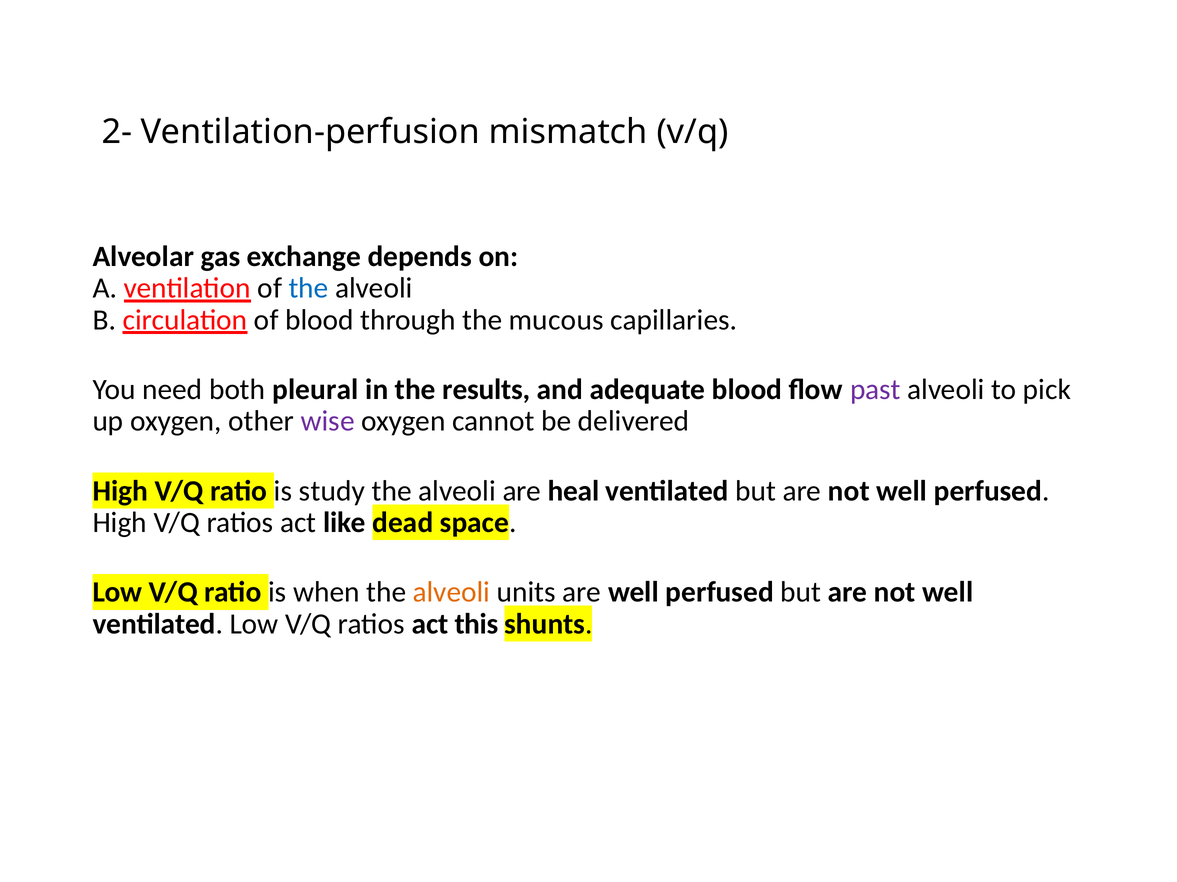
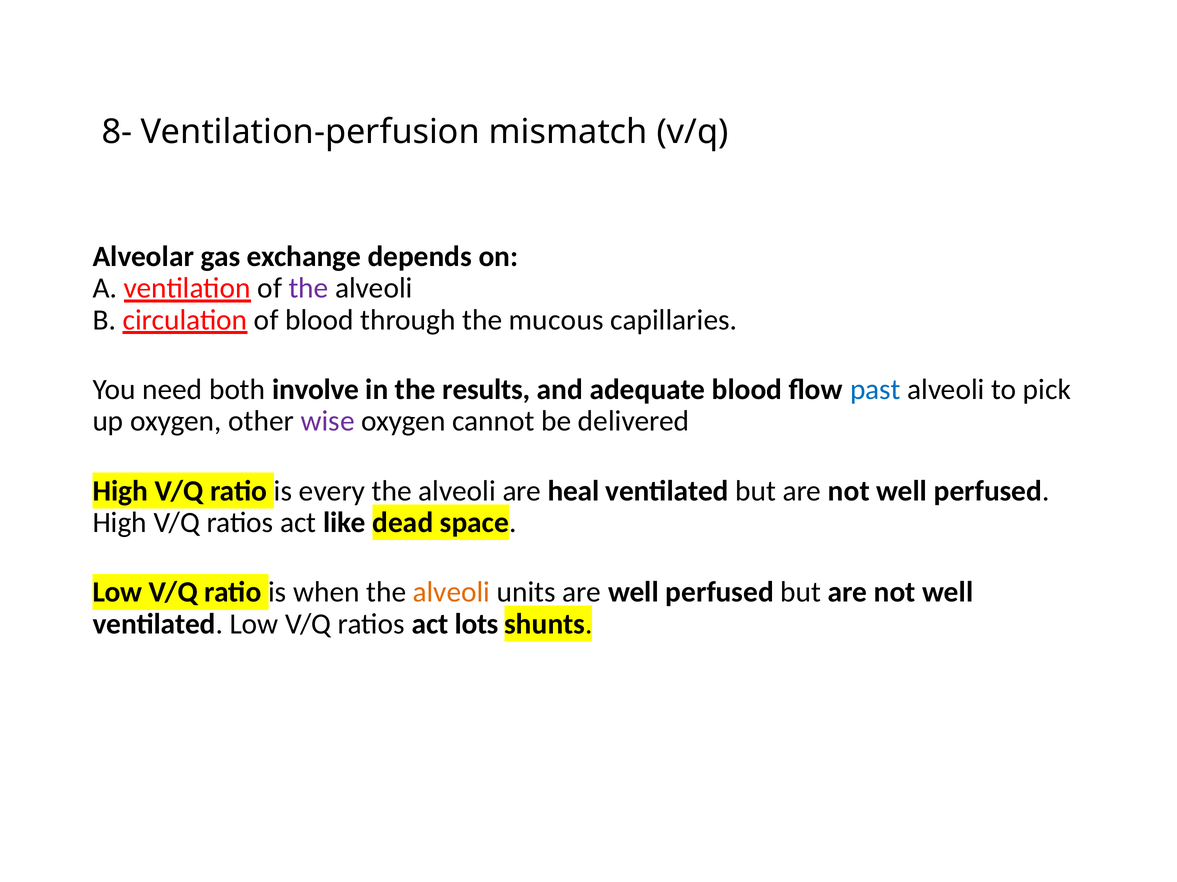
2-: 2- -> 8-
the at (309, 288) colour: blue -> purple
pleural: pleural -> involve
past colour: purple -> blue
study: study -> every
this: this -> lots
